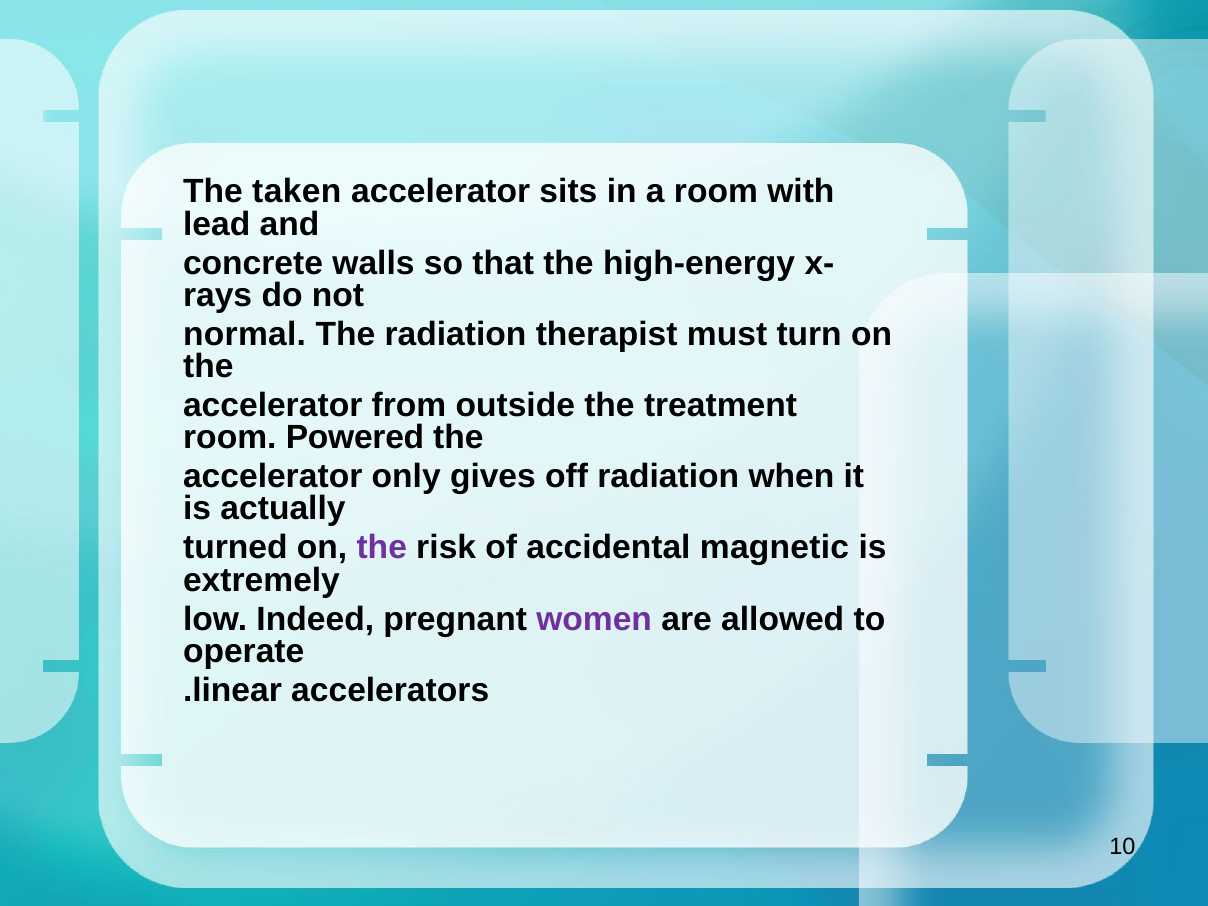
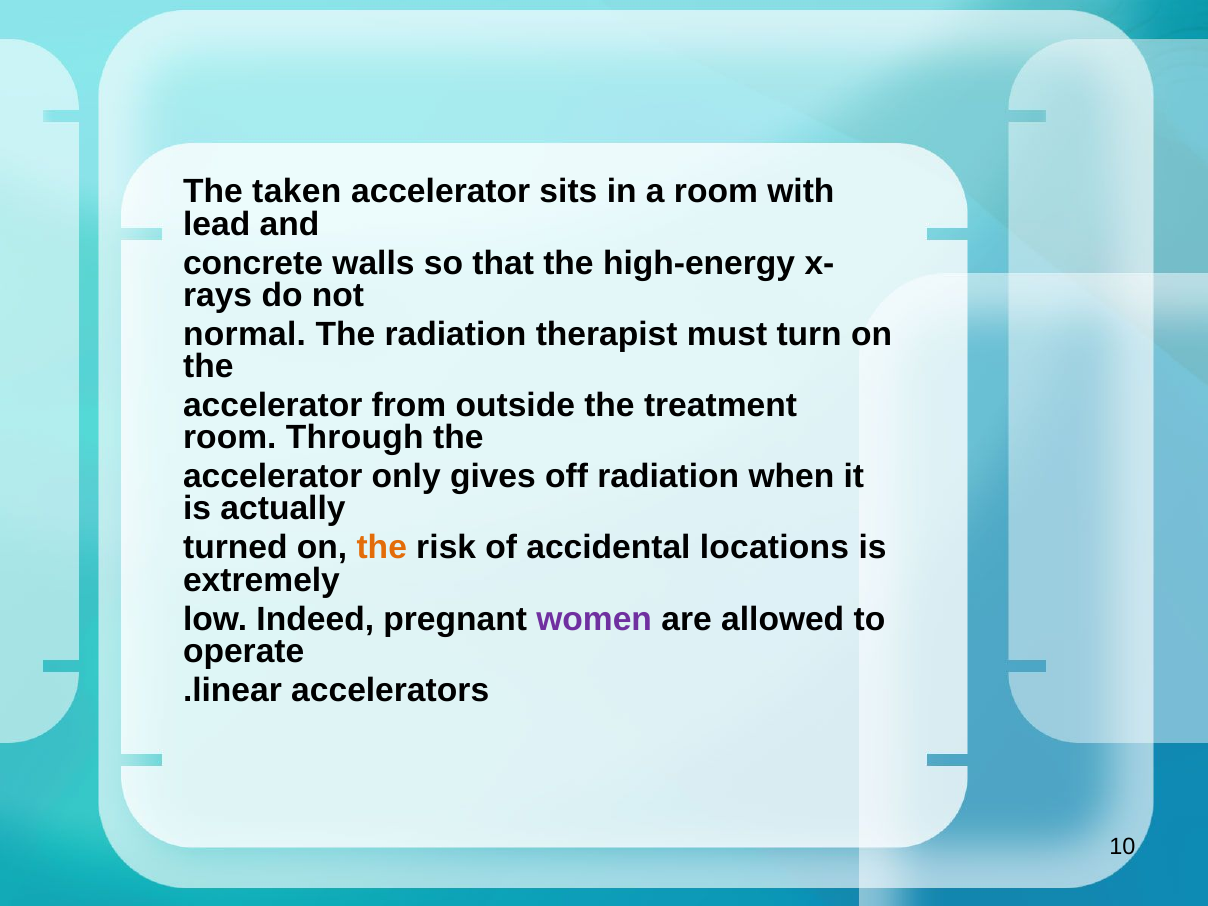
Powered: Powered -> Through
the at (382, 548) colour: purple -> orange
magnetic: magnetic -> locations
